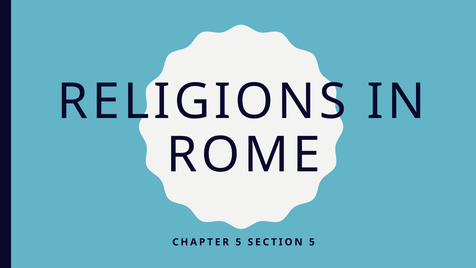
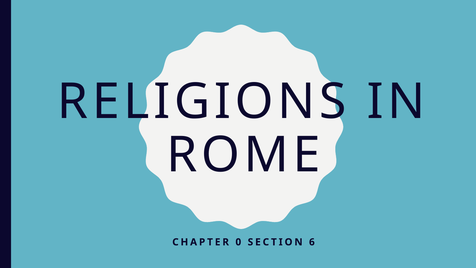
CHAPTER 5: 5 -> 0
SECTION 5: 5 -> 6
